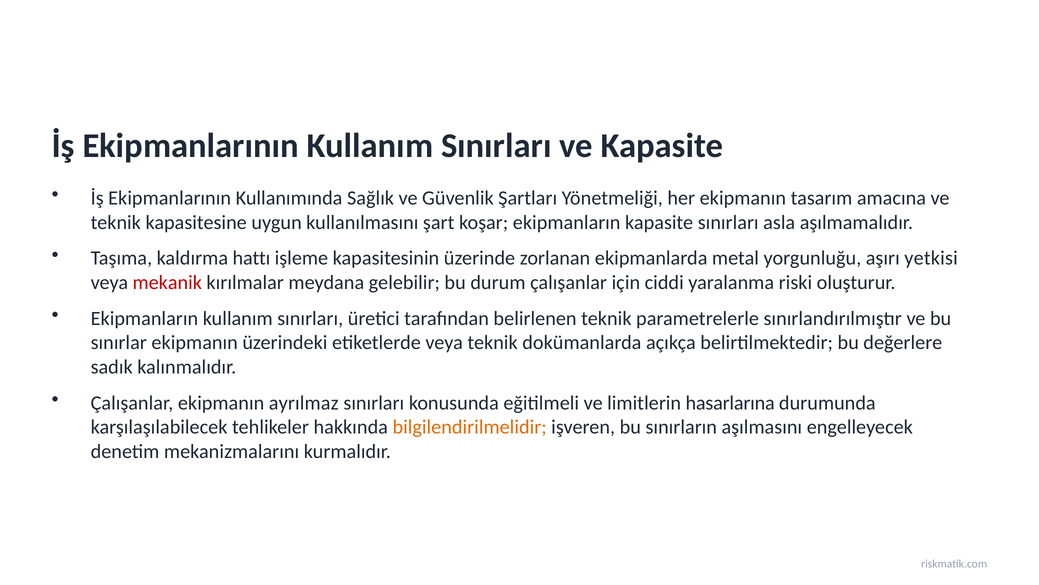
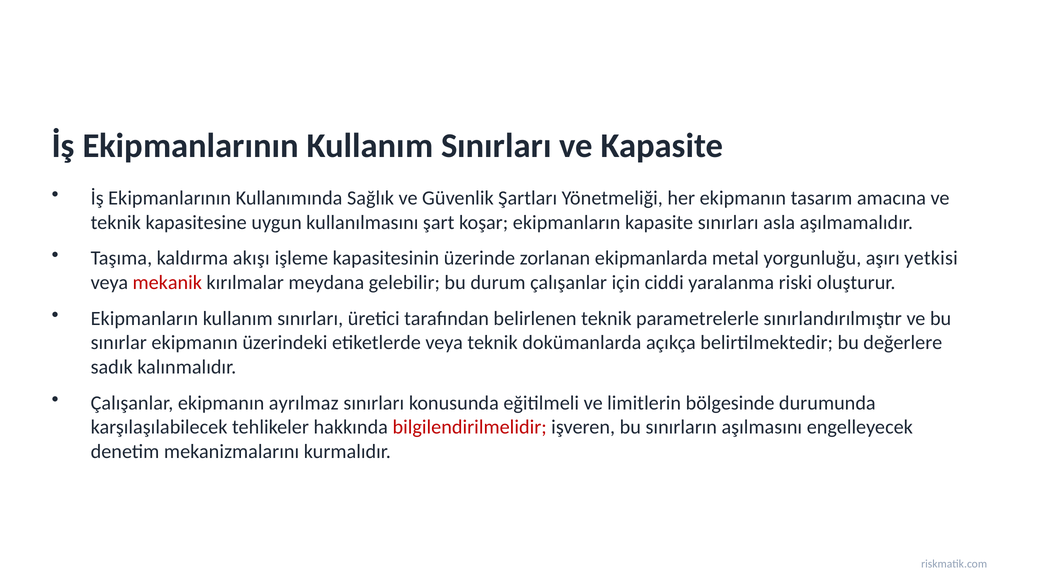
hattı: hattı -> akışı
hasarlarına: hasarlarına -> bölgesinde
bilgilendirilmelidir colour: orange -> red
